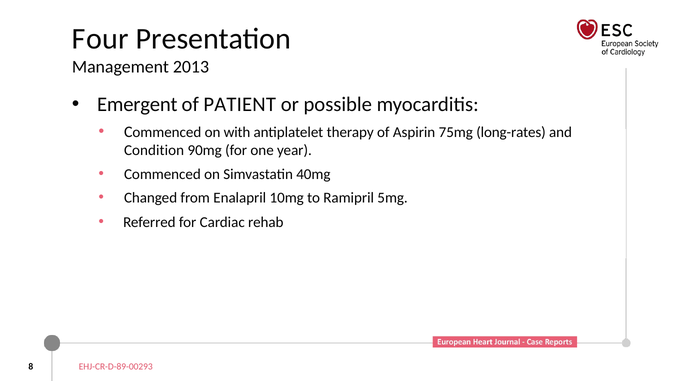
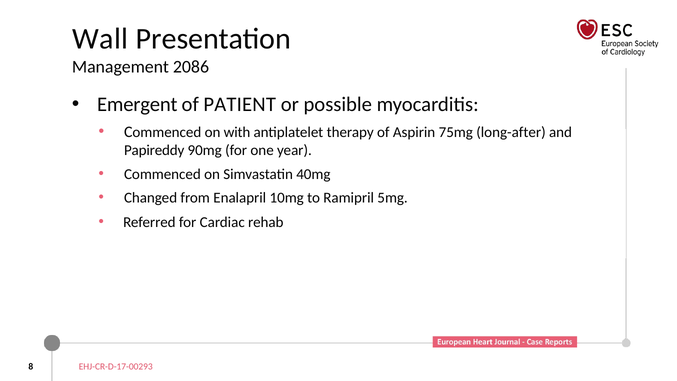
Four: Four -> Wall
2013: 2013 -> 2086
long-rates: long-rates -> long-after
Condition: Condition -> Papireddy
EHJ-CR-D-89-00293: EHJ-CR-D-89-00293 -> EHJ-CR-D-17-00293
